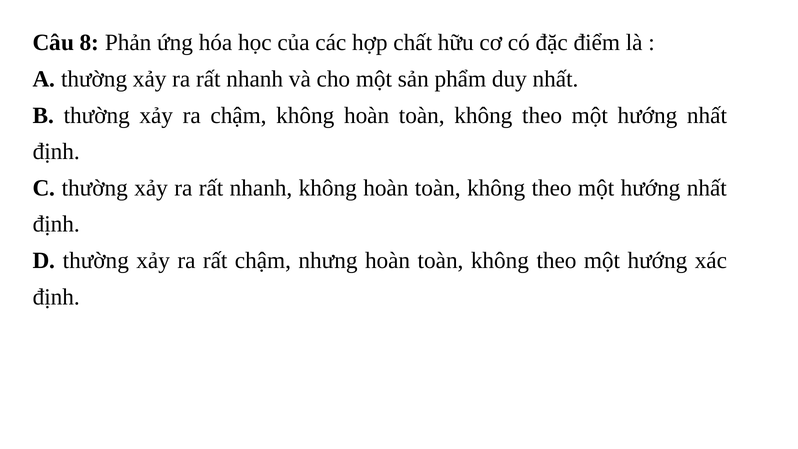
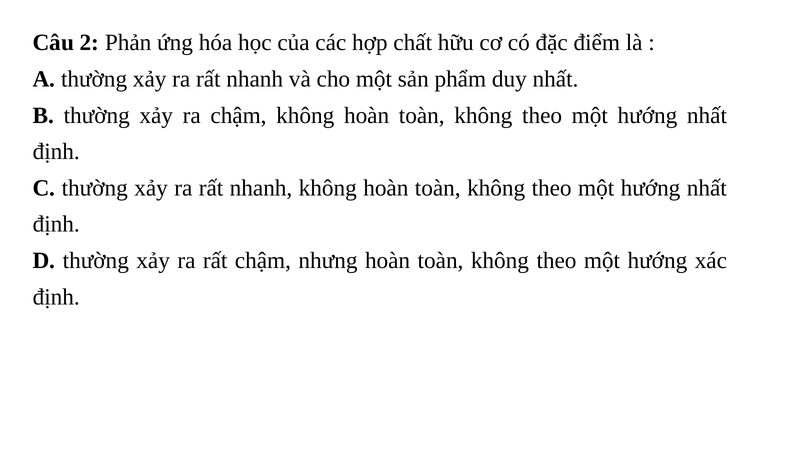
8: 8 -> 2
